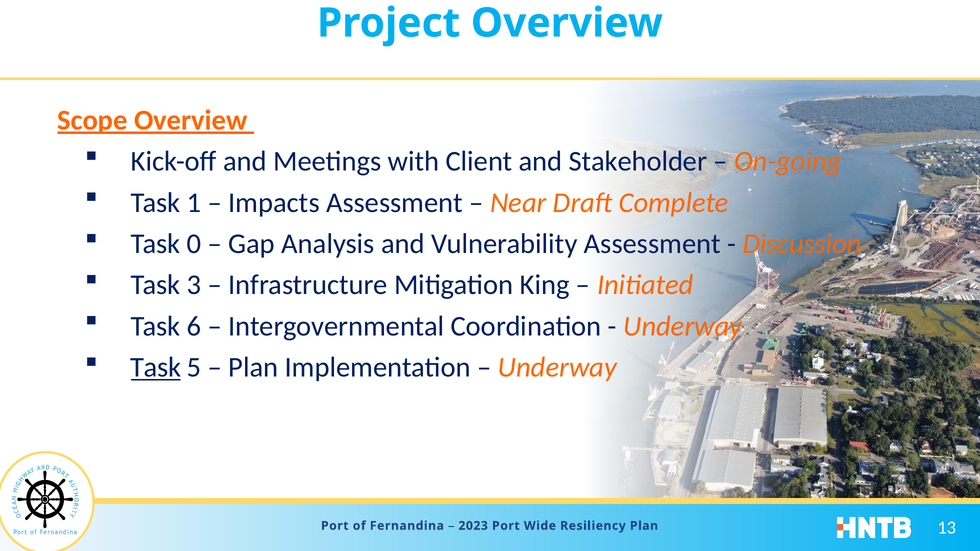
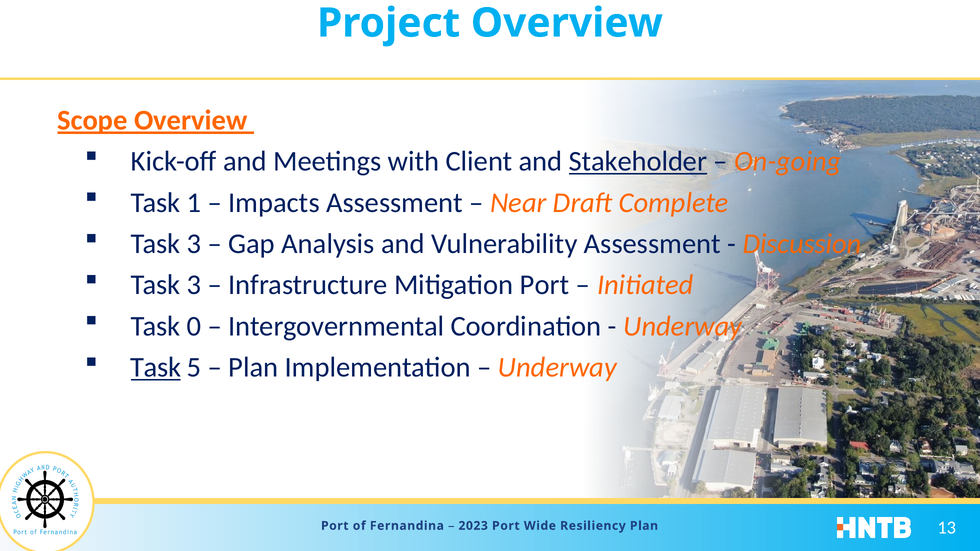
Stakeholder underline: none -> present
0 at (194, 244): 0 -> 3
Mitigation King: King -> Port
6: 6 -> 0
